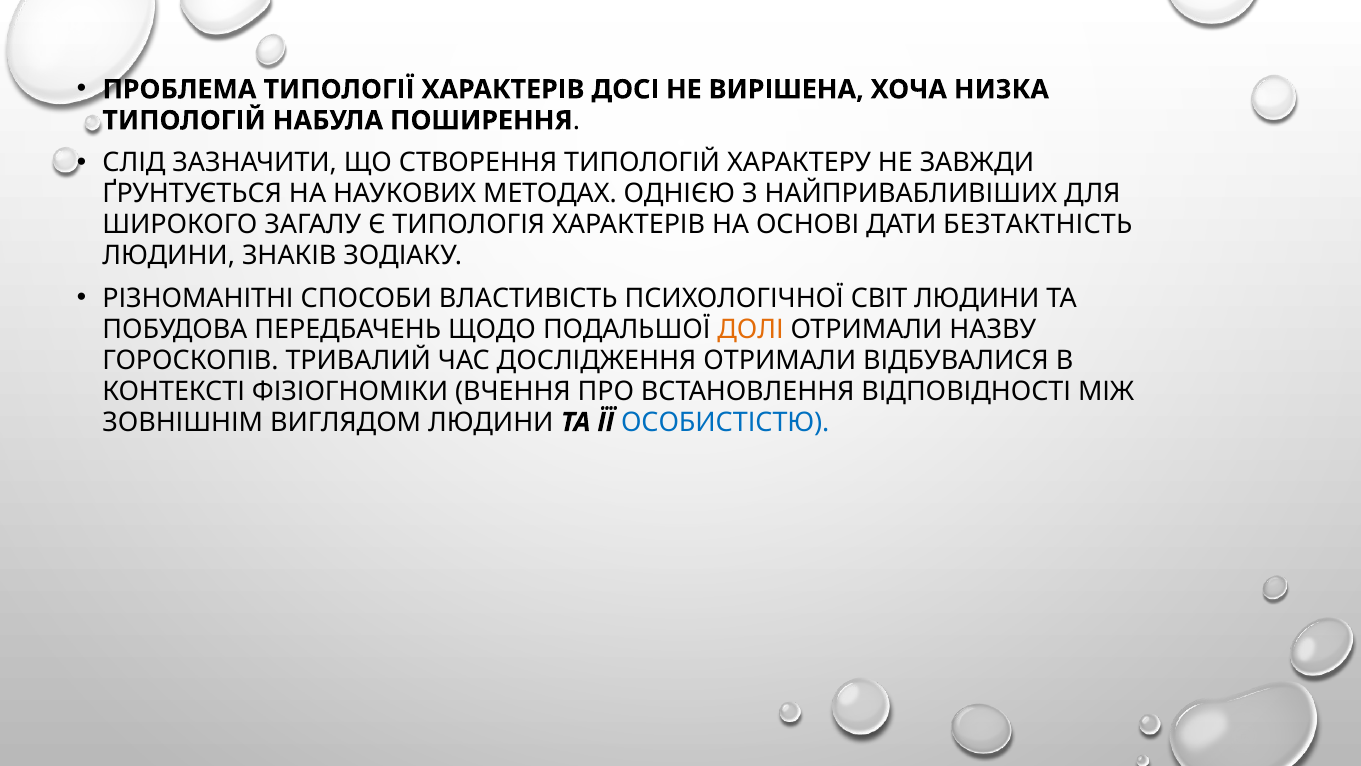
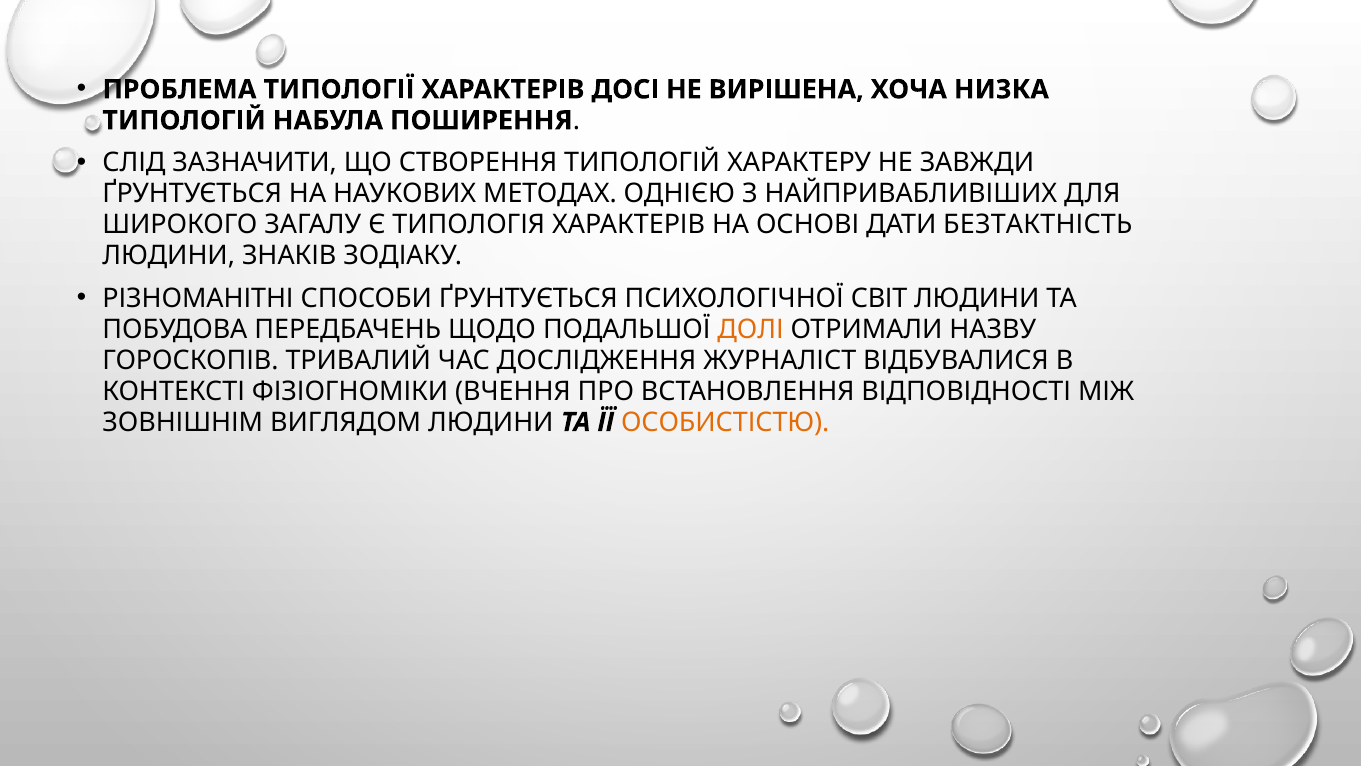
СПОСОБИ ВЛАСТИВІСТЬ: ВЛАСТИВІСТЬ -> ҐРУНТУЄТЬСЯ
ДОСЛІДЖЕННЯ ОТРИМАЛИ: ОТРИМАЛИ -> ЖУРНАЛІСТ
ОСОБИСТІСТЮ colour: blue -> orange
